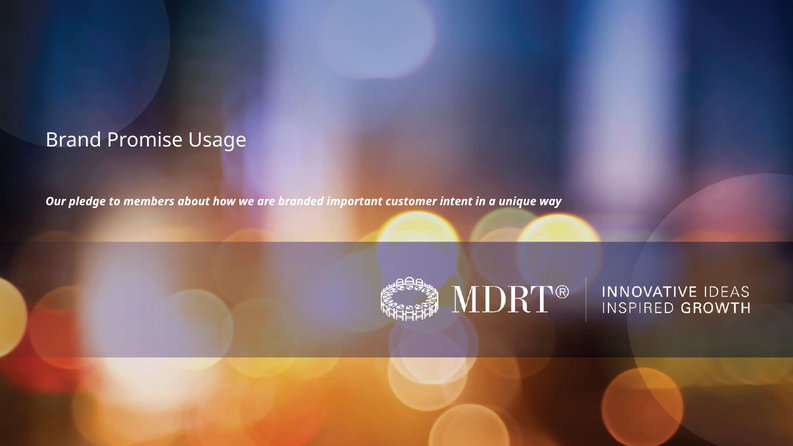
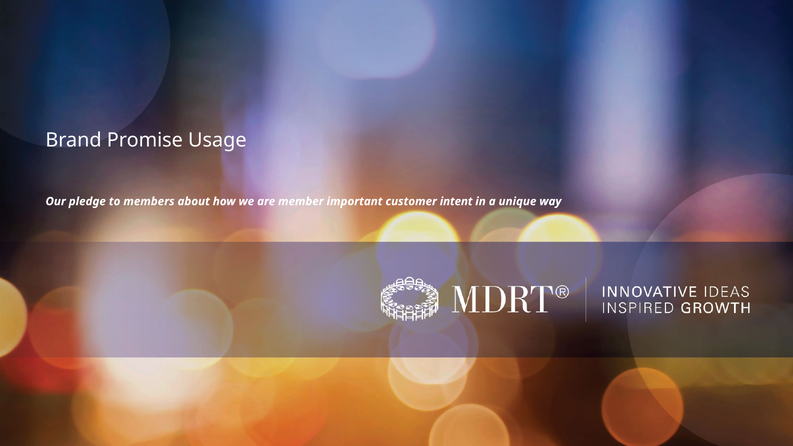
branded: branded -> member
